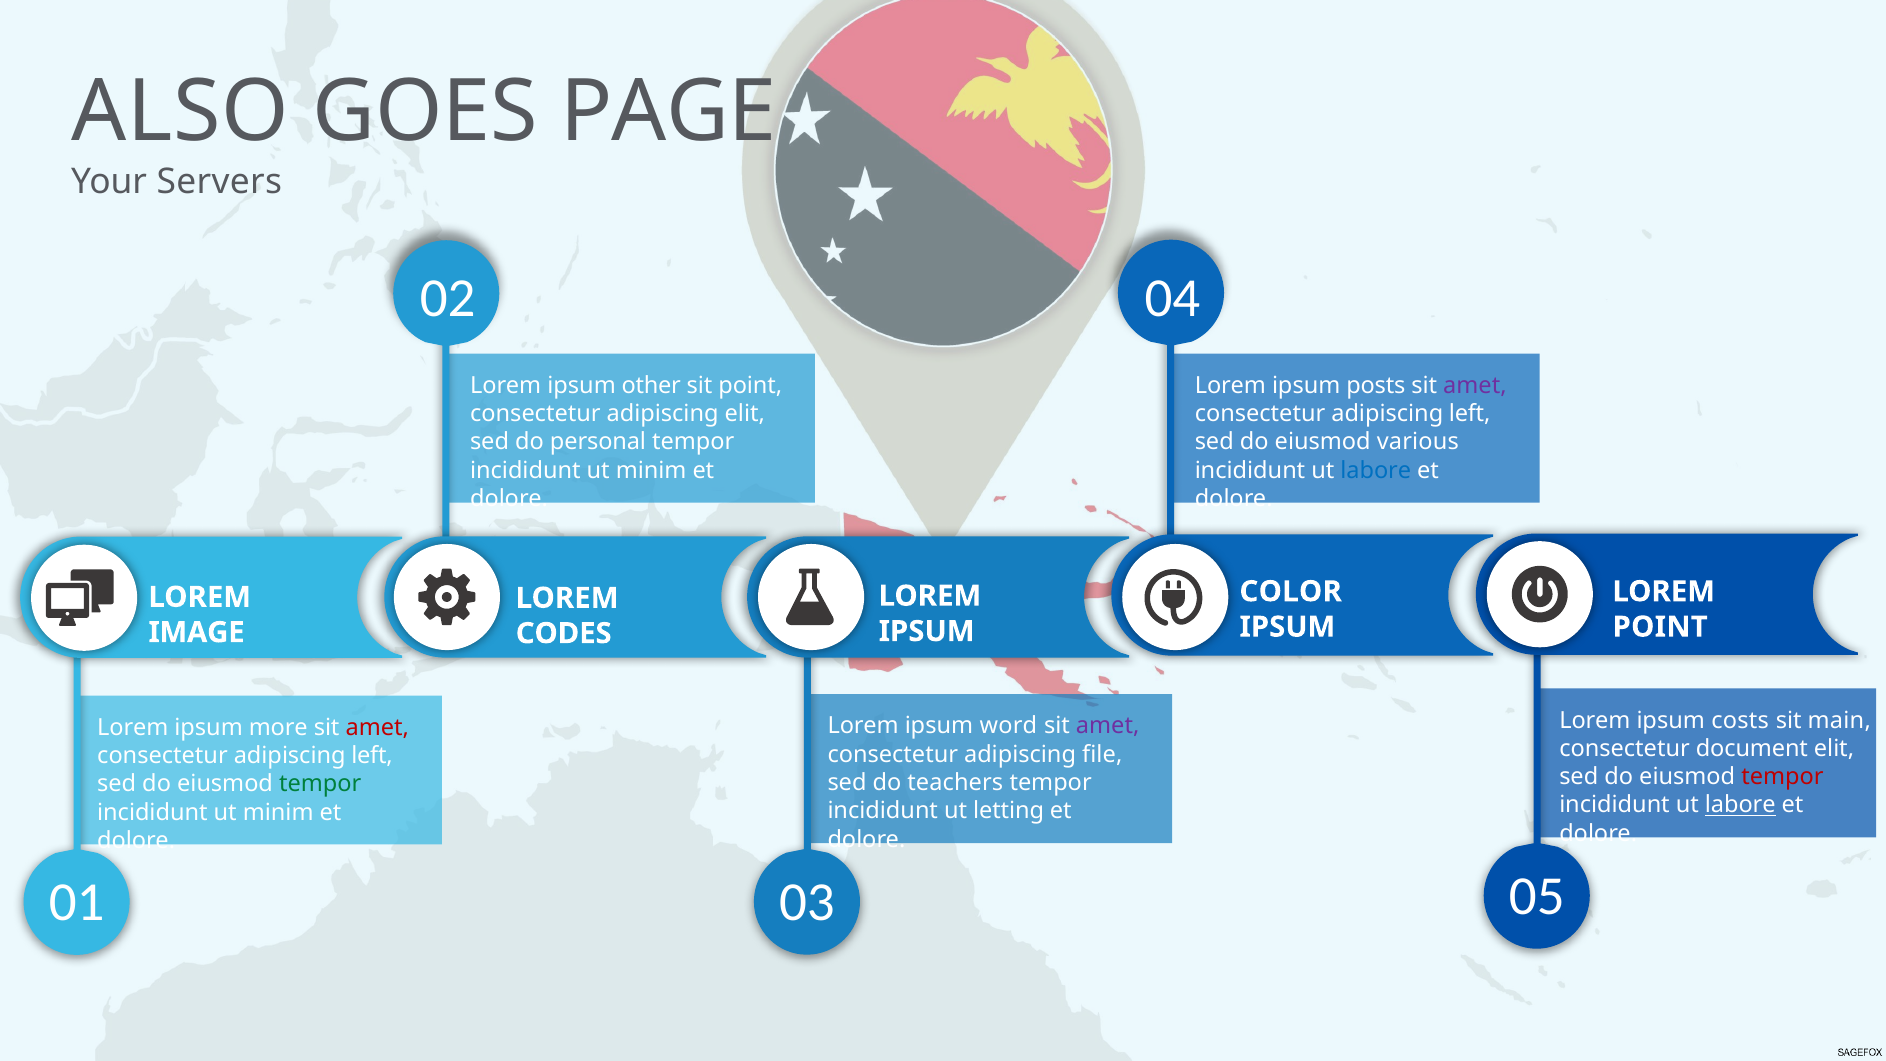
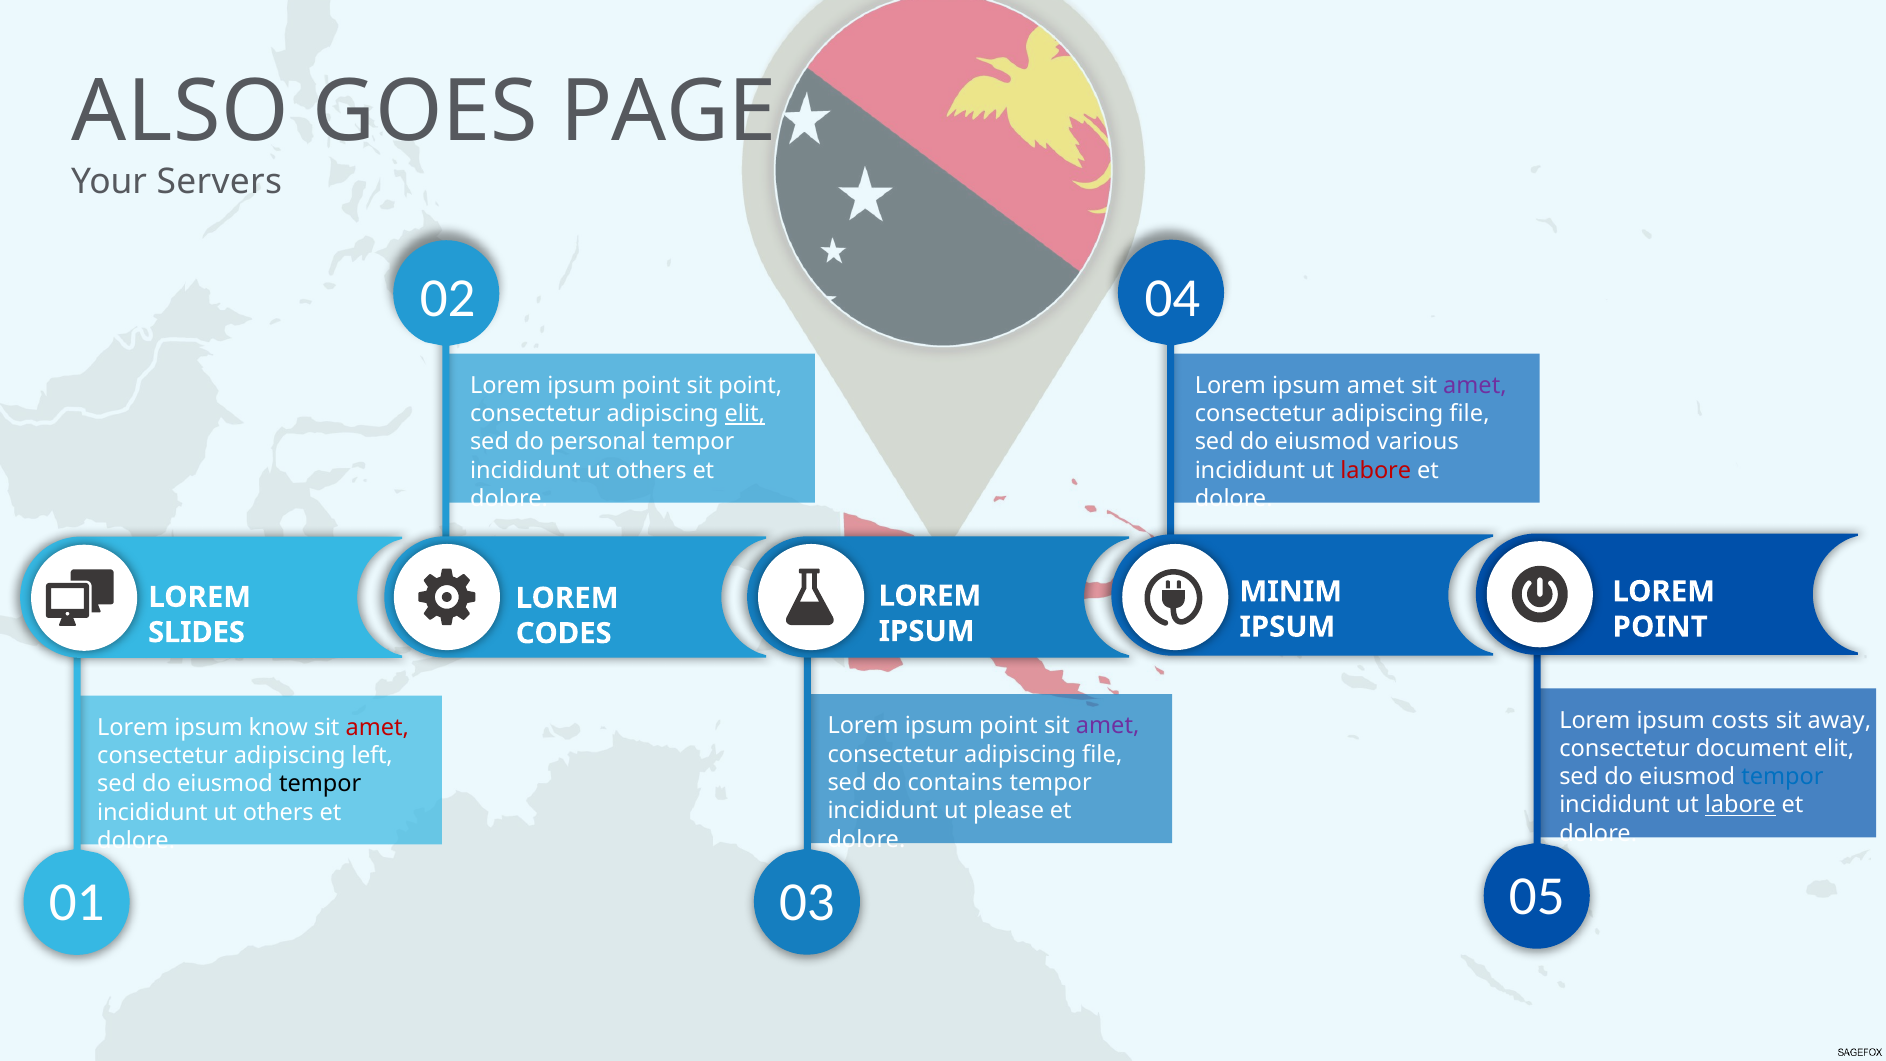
other at (651, 386): other -> point
ipsum posts: posts -> amet
elit at (745, 414) underline: none -> present
left at (1470, 414): left -> file
minim at (651, 470): minim -> others
labore at (1376, 470) colour: blue -> red
COLOR: COLOR -> MINIM
IMAGE: IMAGE -> SLIDES
main: main -> away
word at (1008, 726): word -> point
more: more -> know
tempor at (1782, 777) colour: red -> blue
teachers: teachers -> contains
tempor at (320, 784) colour: green -> black
letting: letting -> please
minim at (278, 812): minim -> others
